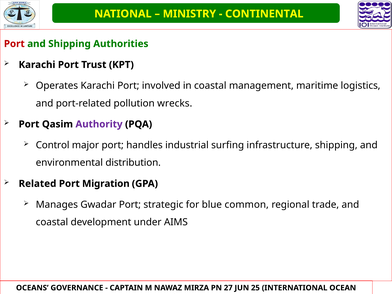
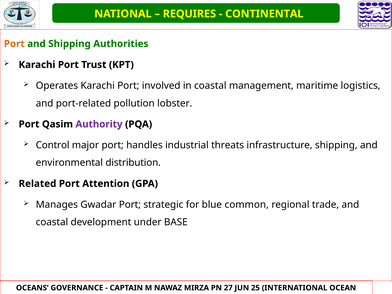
MINISTRY: MINISTRY -> REQUIRES
Port at (14, 44) colour: red -> orange
wrecks: wrecks -> lobster
surfing: surfing -> threats
Migration: Migration -> Attention
AIMS: AIMS -> BASE
